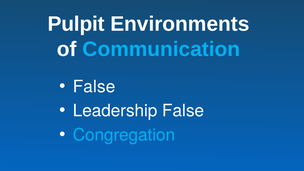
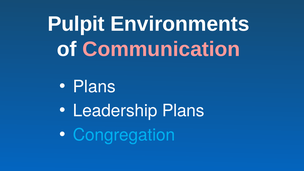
Communication colour: light blue -> pink
False at (94, 87): False -> Plans
Leadership False: False -> Plans
